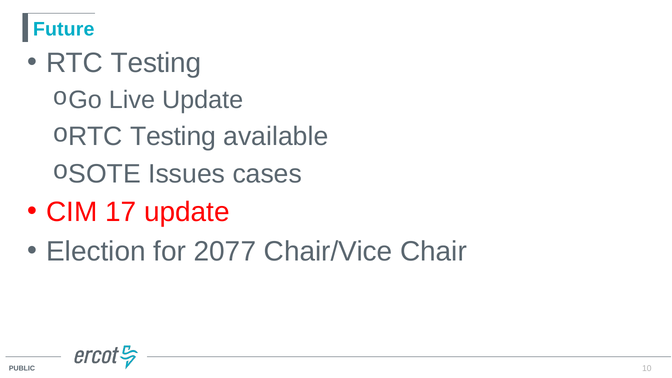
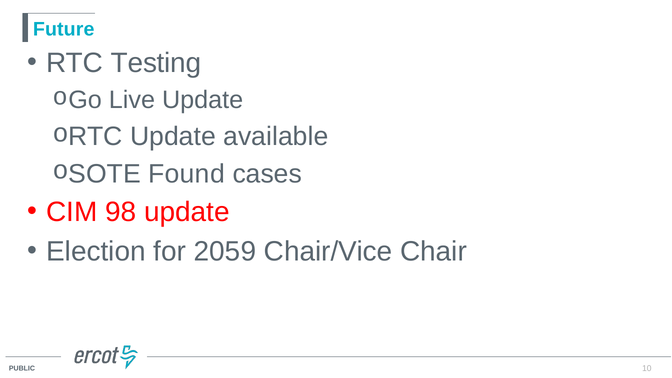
Testing at (173, 137): Testing -> Update
Issues: Issues -> Found
17: 17 -> 98
2077: 2077 -> 2059
